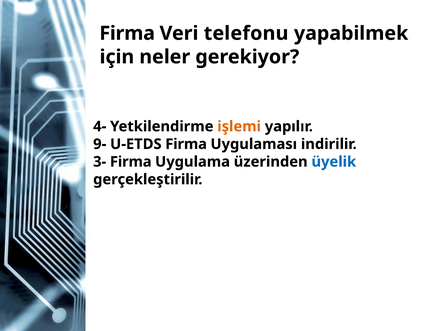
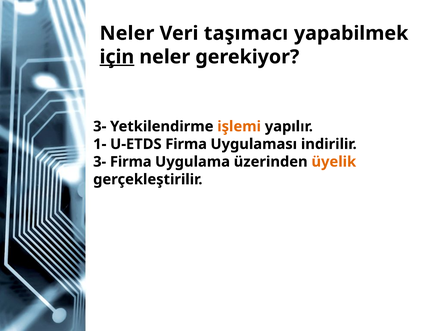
Firma at (127, 33): Firma -> Neler
telefonu: telefonu -> taşımacı
için underline: none -> present
4- at (100, 127): 4- -> 3-
9-: 9- -> 1-
üyelik colour: blue -> orange
